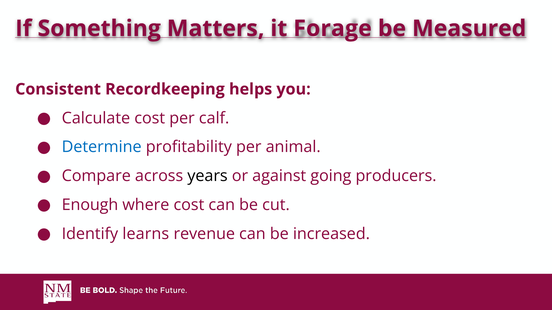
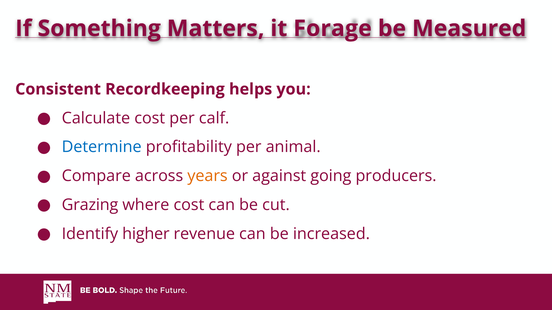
years colour: black -> orange
Enough: Enough -> Grazing
learns: learns -> higher
